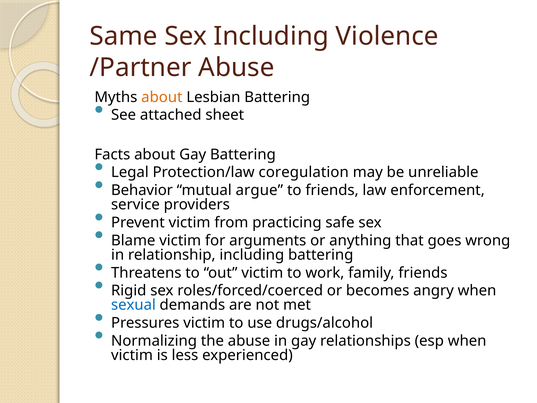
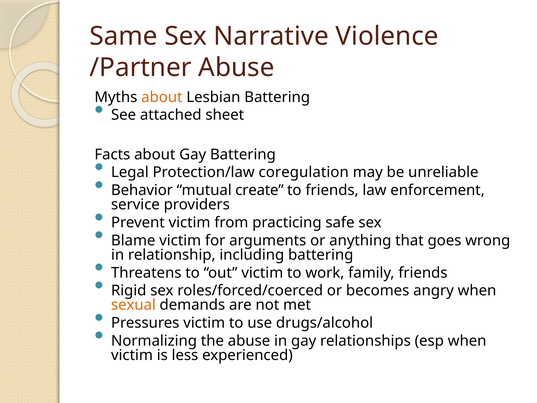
Sex Including: Including -> Narrative
argue: argue -> create
sexual colour: blue -> orange
